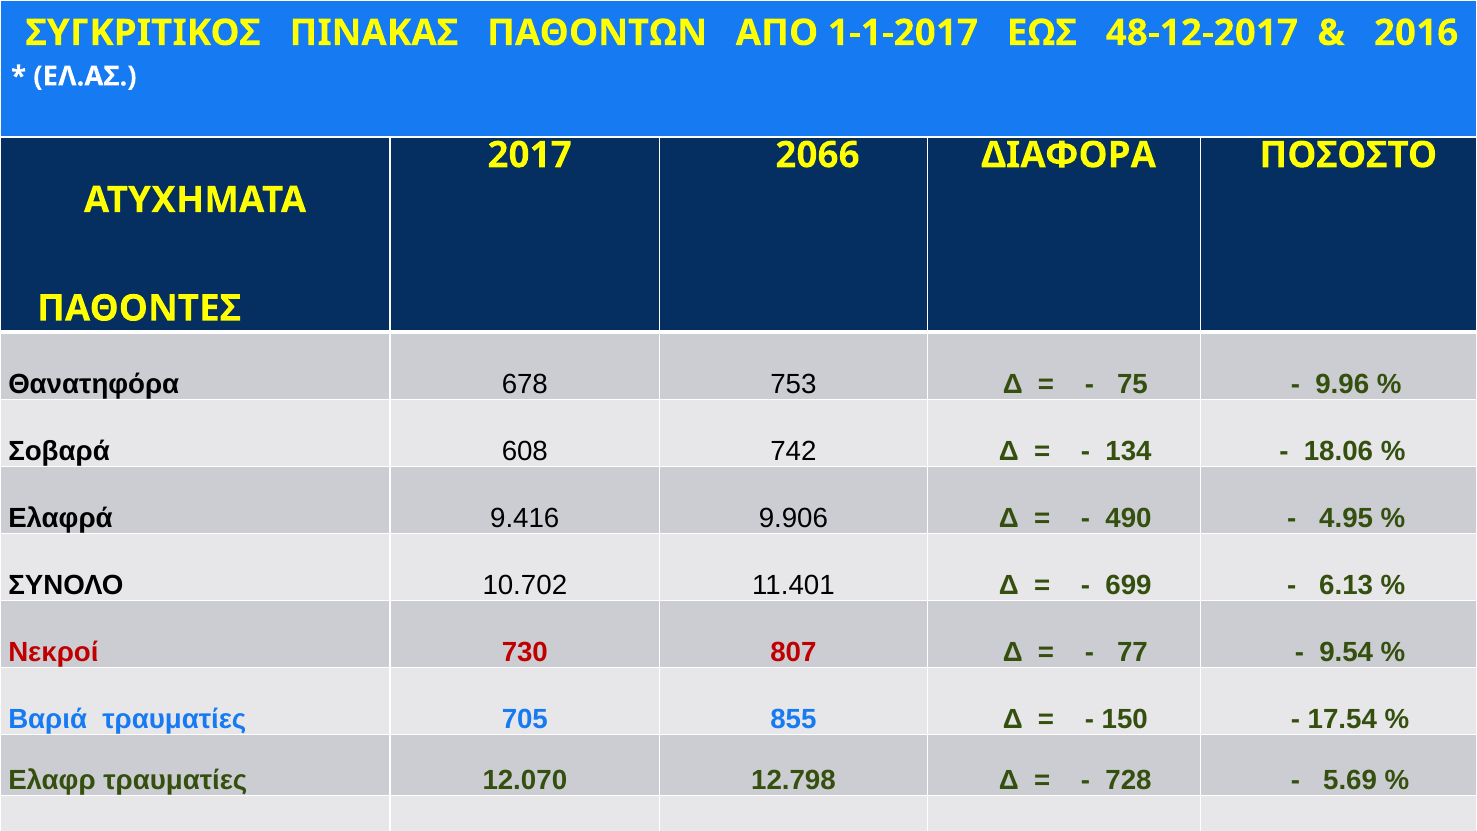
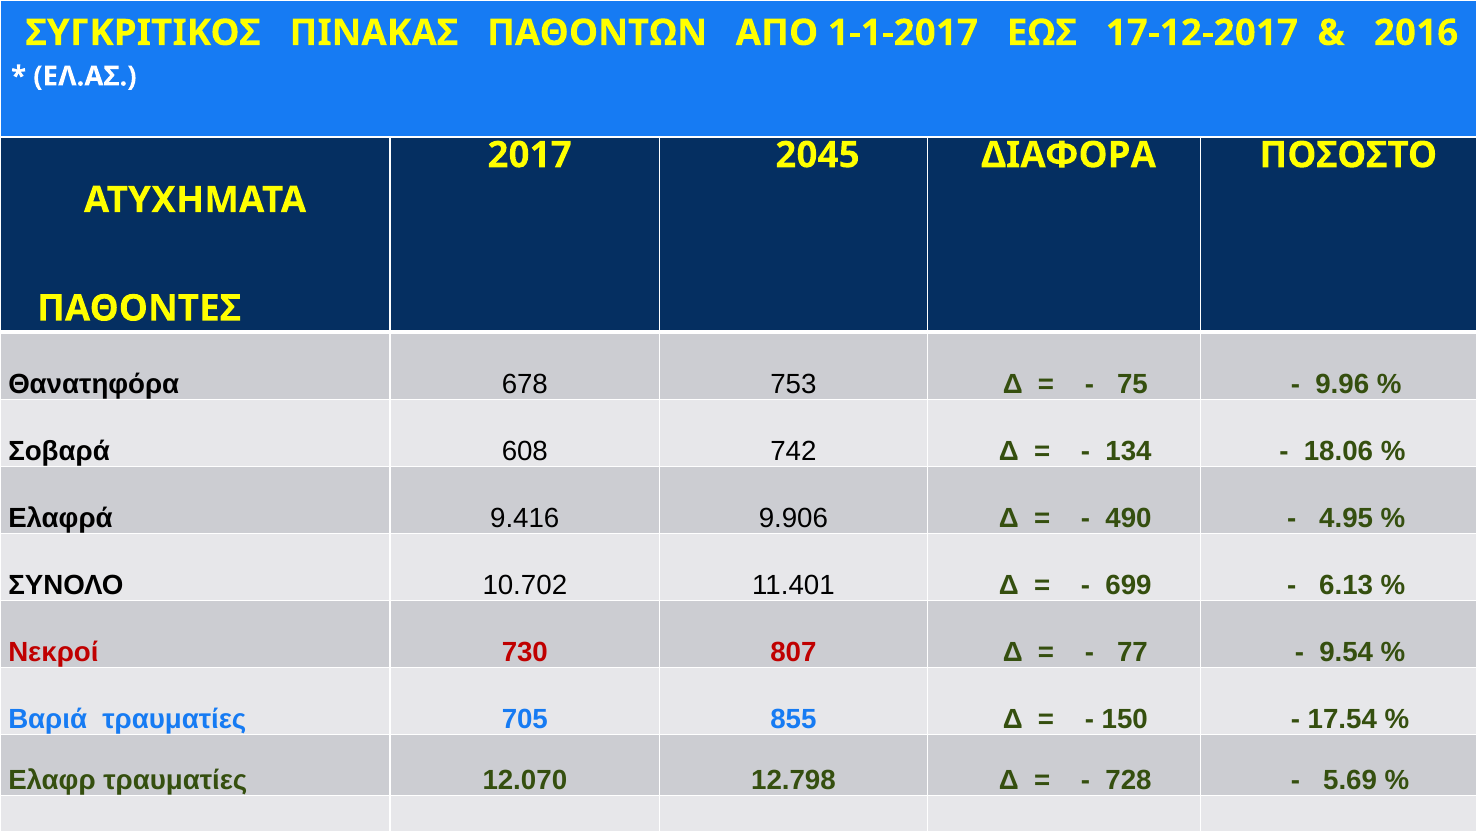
48-12-2017: 48-12-2017 -> 17-12-2017
2066: 2066 -> 2045
